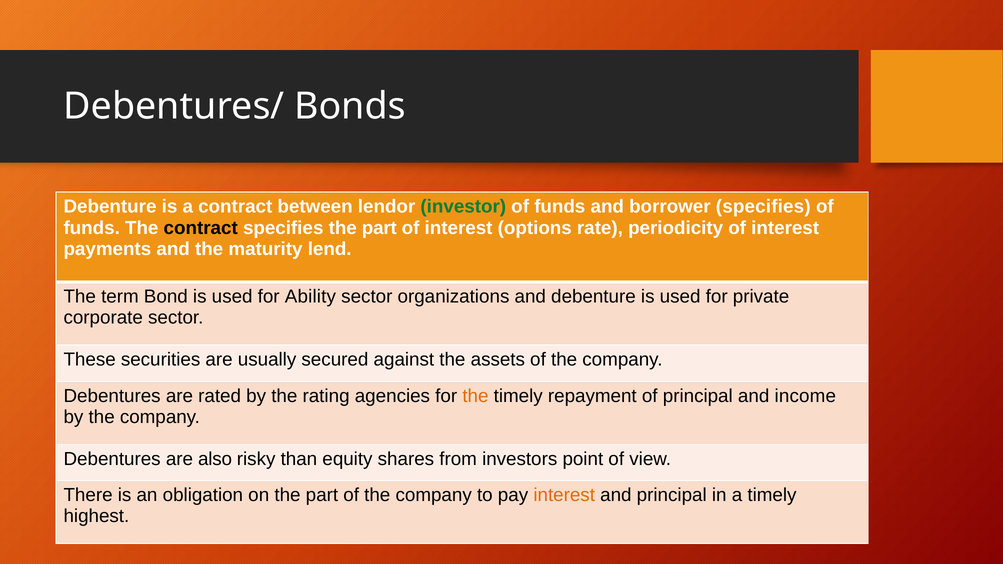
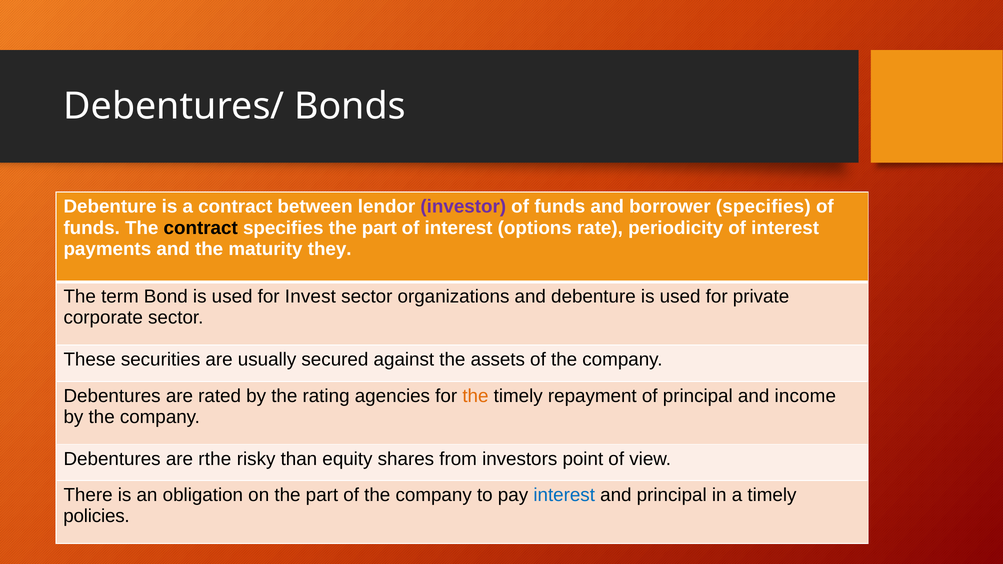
investor colour: green -> purple
lend: lend -> they
Ability: Ability -> Invest
also: also -> rthe
interest at (564, 495) colour: orange -> blue
highest: highest -> policies
